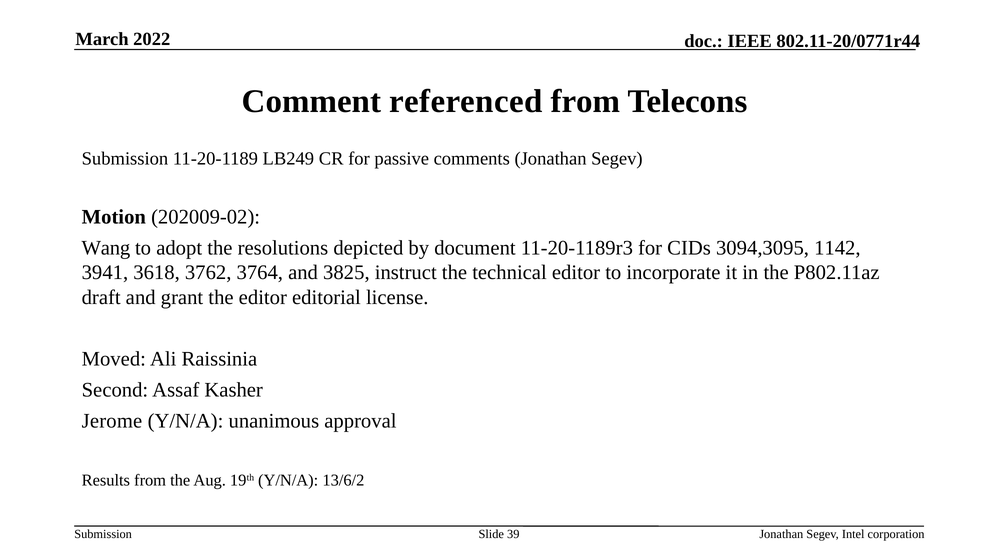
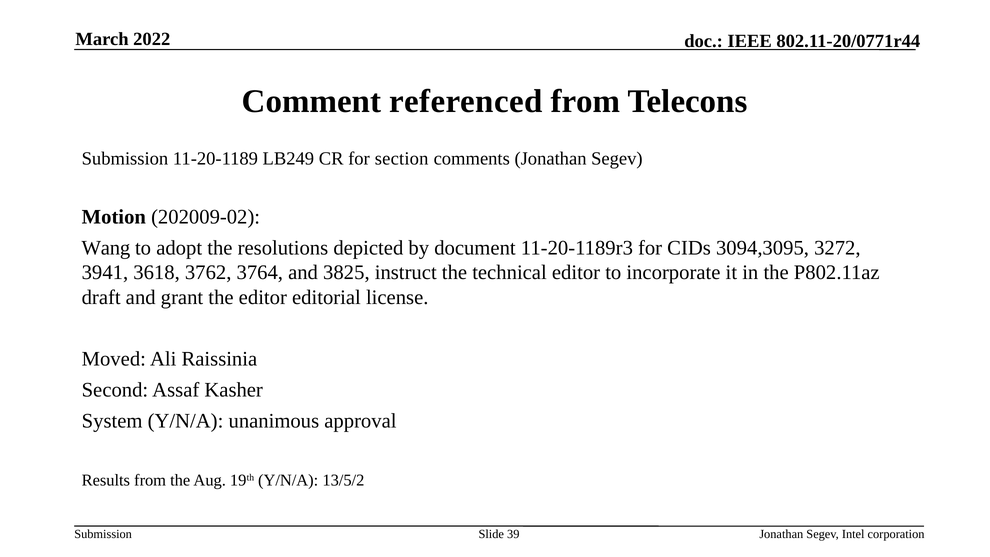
passive: passive -> section
1142: 1142 -> 3272
Jerome: Jerome -> System
13/6/2: 13/6/2 -> 13/5/2
